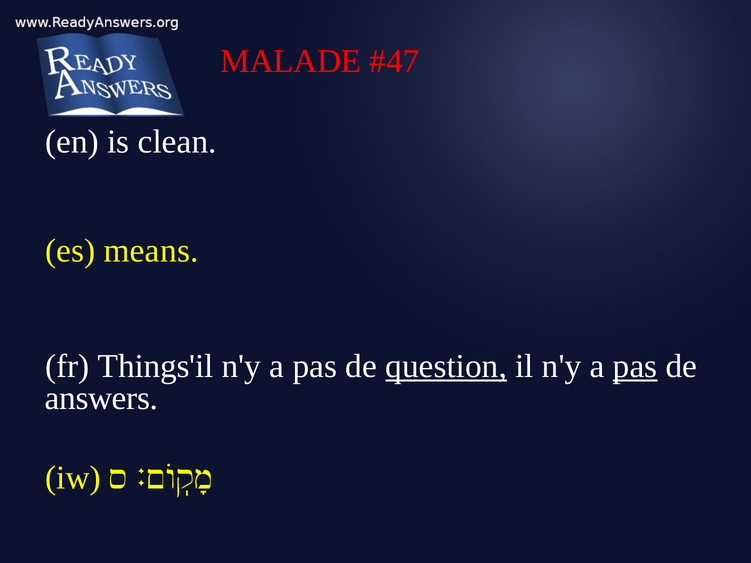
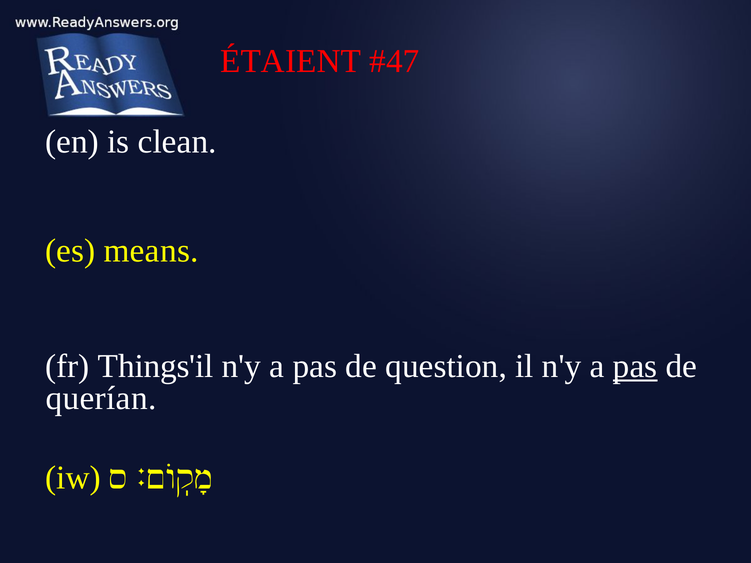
MALADE: MALADE -> ÉTAIENT
question underline: present -> none
answers: answers -> querían
